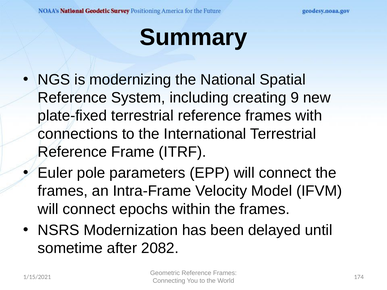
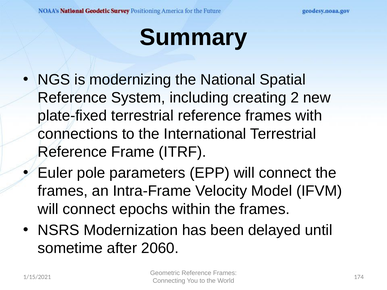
9: 9 -> 2
2082: 2082 -> 2060
